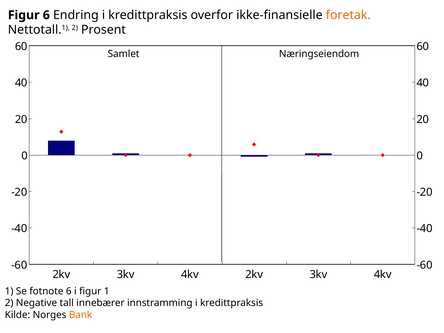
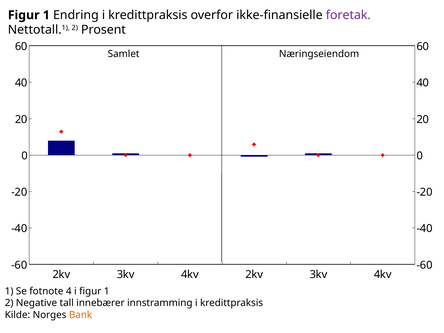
6 at (46, 15): 6 -> 1
foretak colour: orange -> purple
fotnote 6: 6 -> 4
